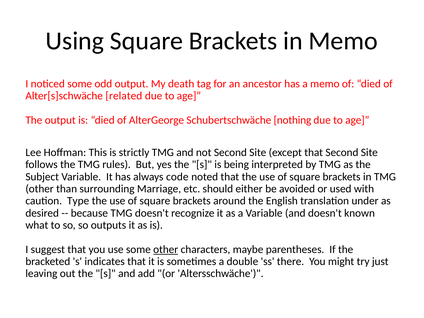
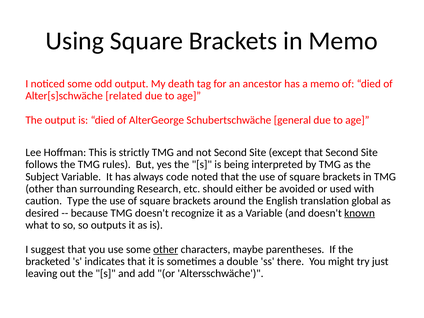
nothing: nothing -> general
Marriage: Marriage -> Research
under: under -> global
known underline: none -> present
